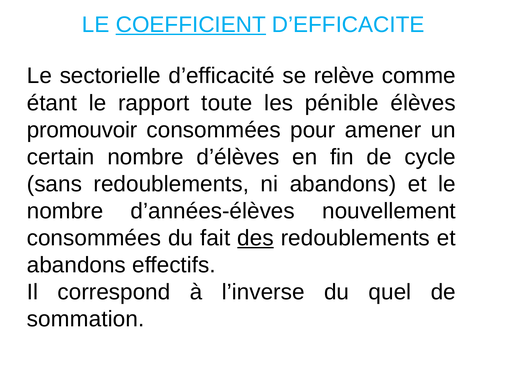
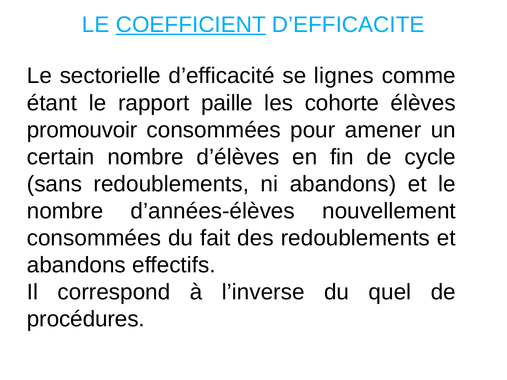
relève: relève -> lignes
toute: toute -> paille
pénible: pénible -> cohorte
des underline: present -> none
sommation: sommation -> procédures
